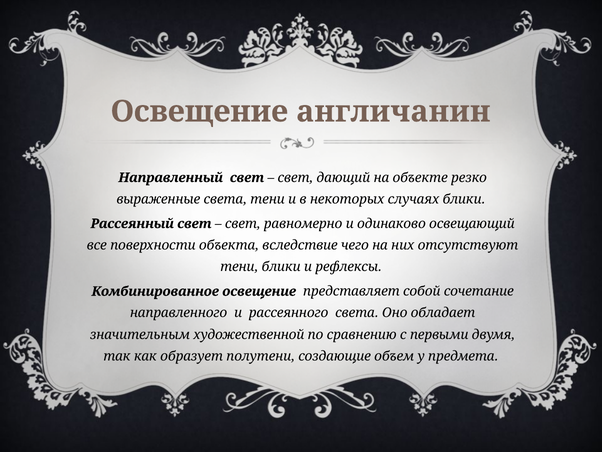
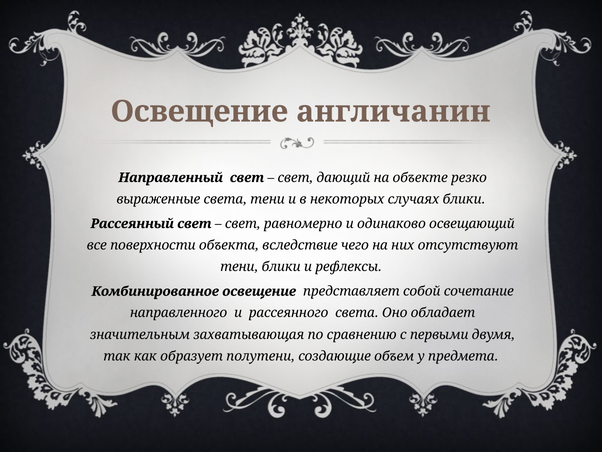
художественной: художественной -> захватывающая
